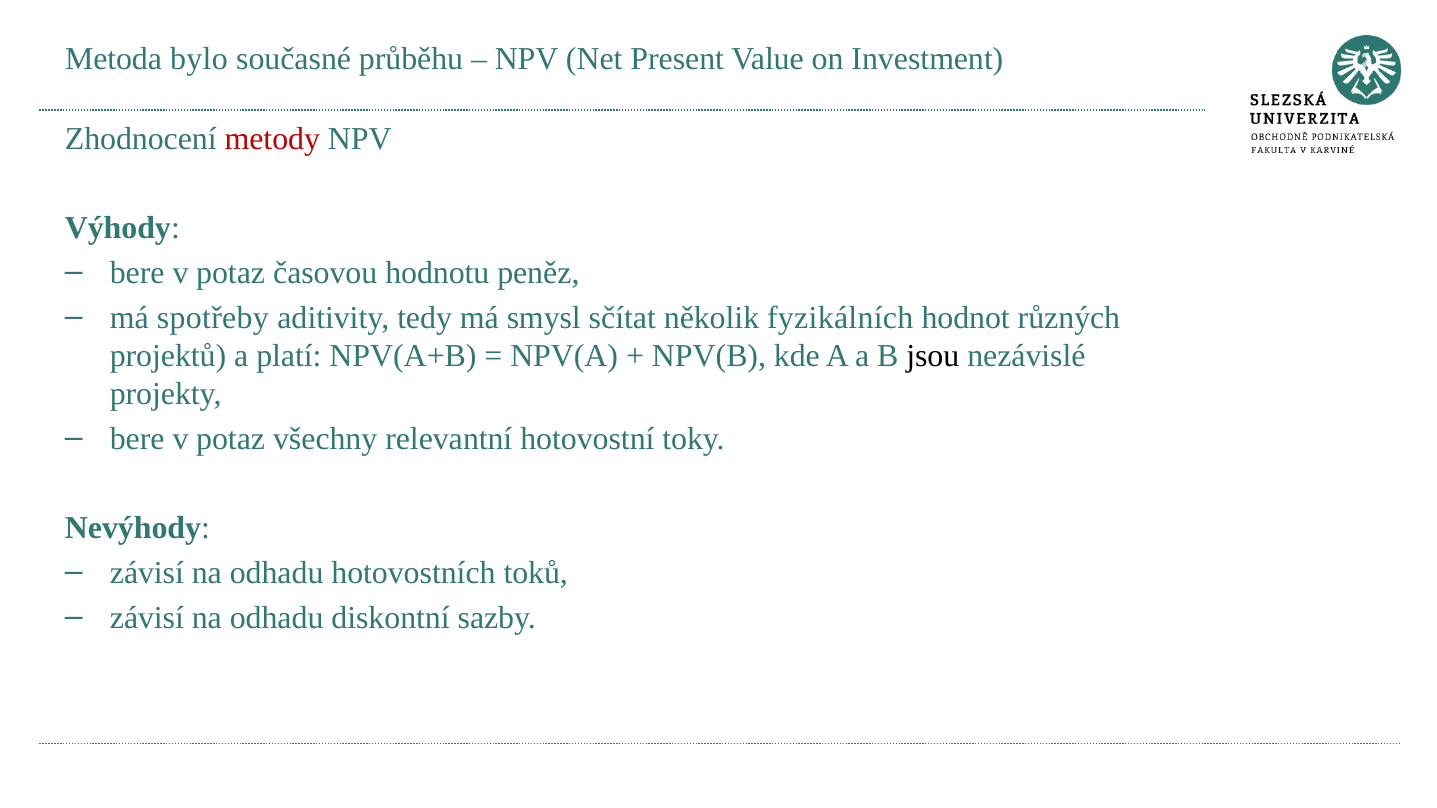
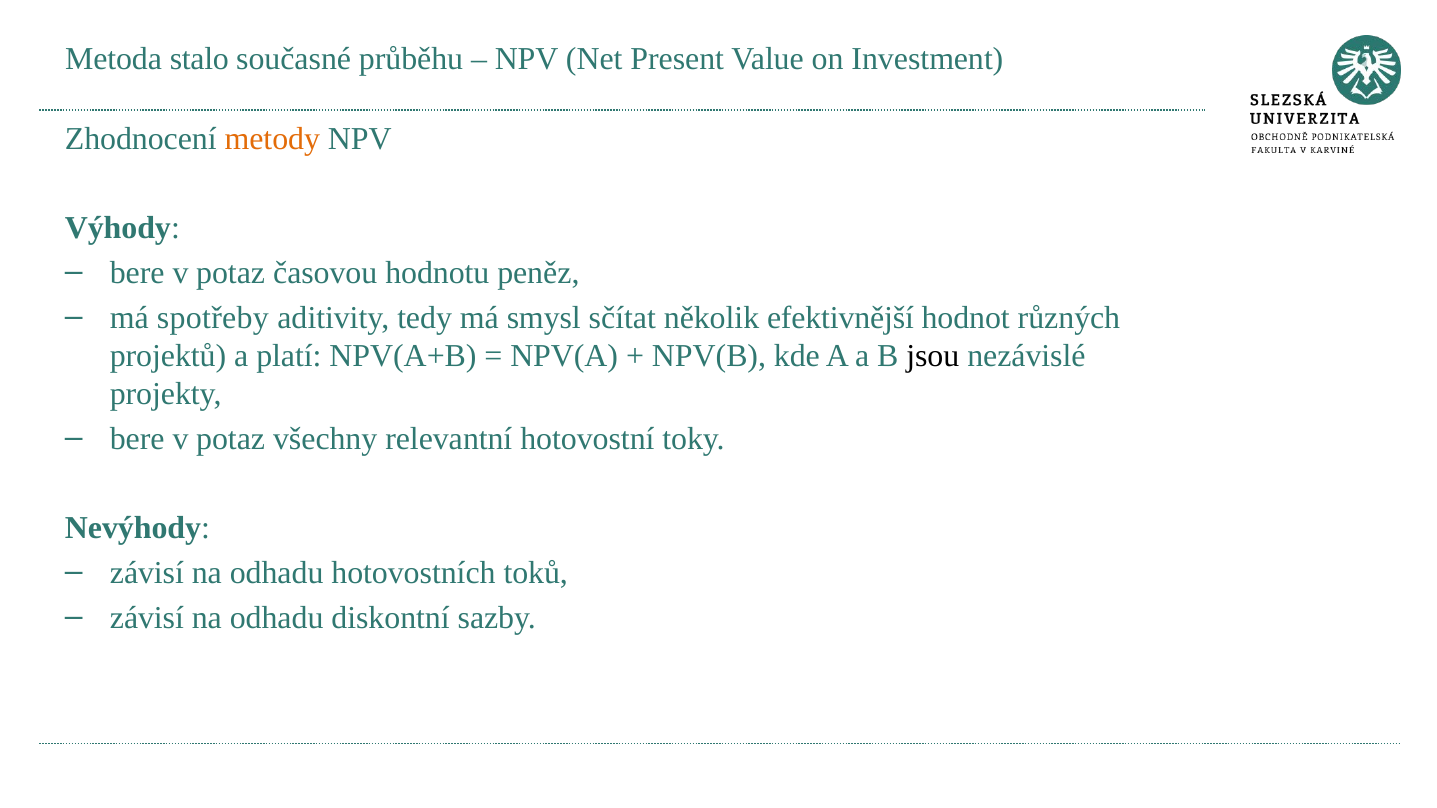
bylo: bylo -> stalo
metody colour: red -> orange
fyzikálních: fyzikálních -> efektivnější
